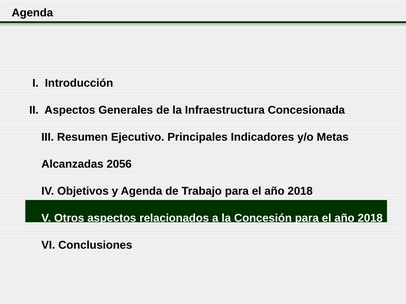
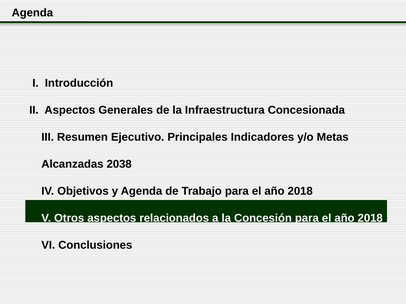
2056: 2056 -> 2038
